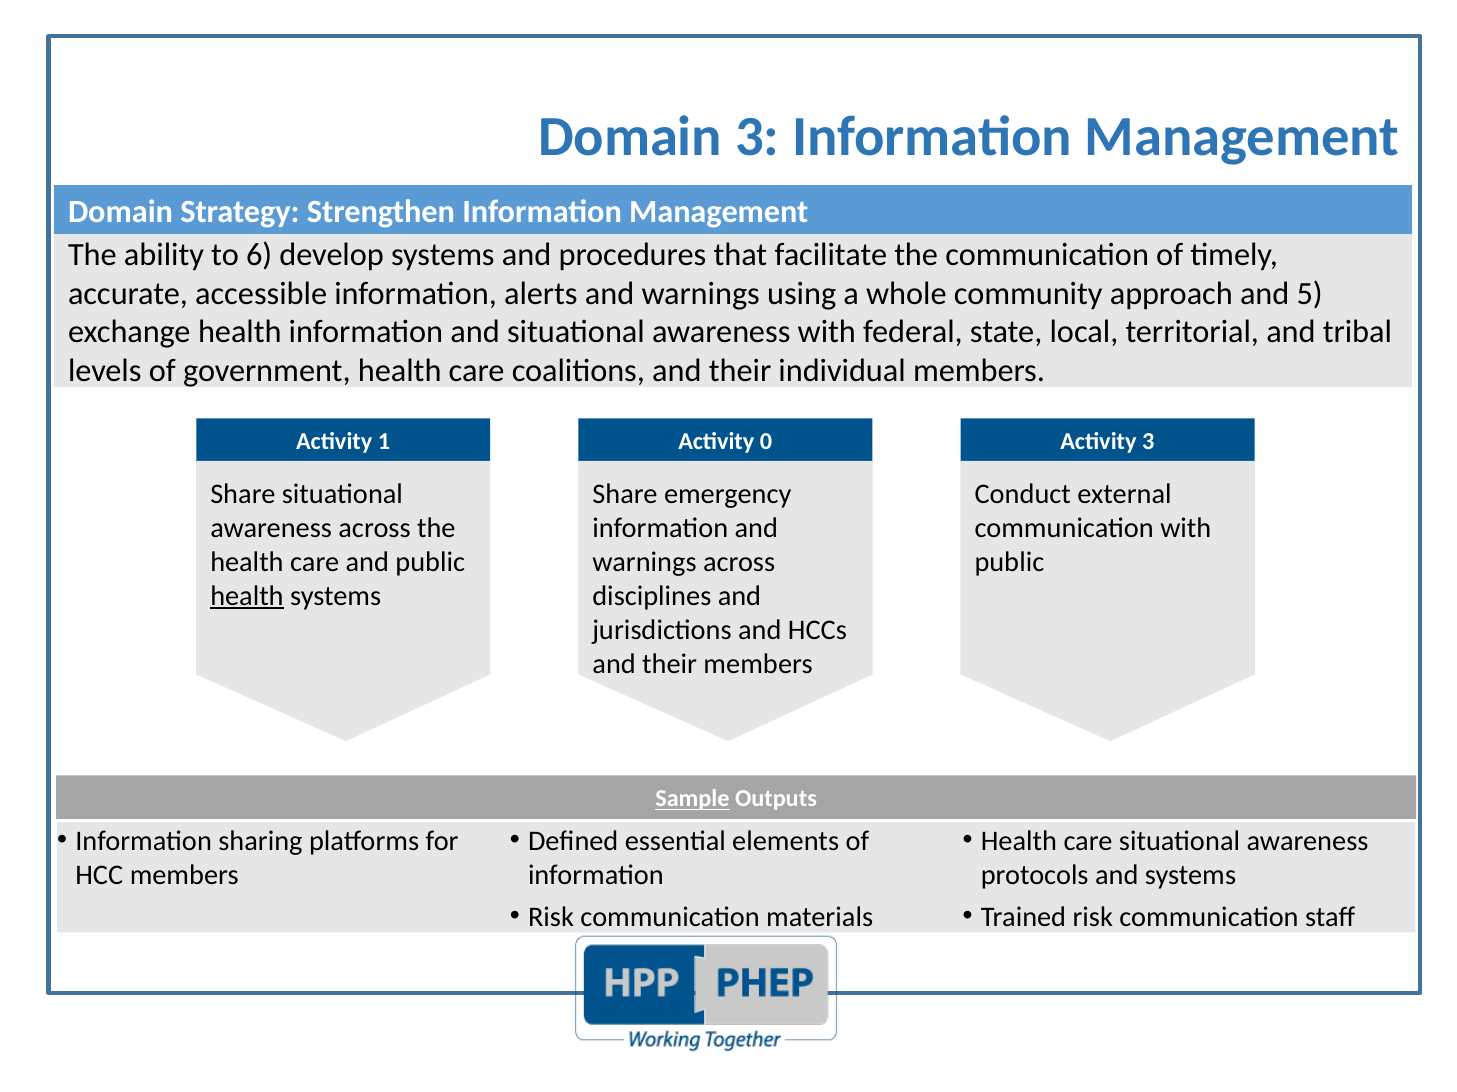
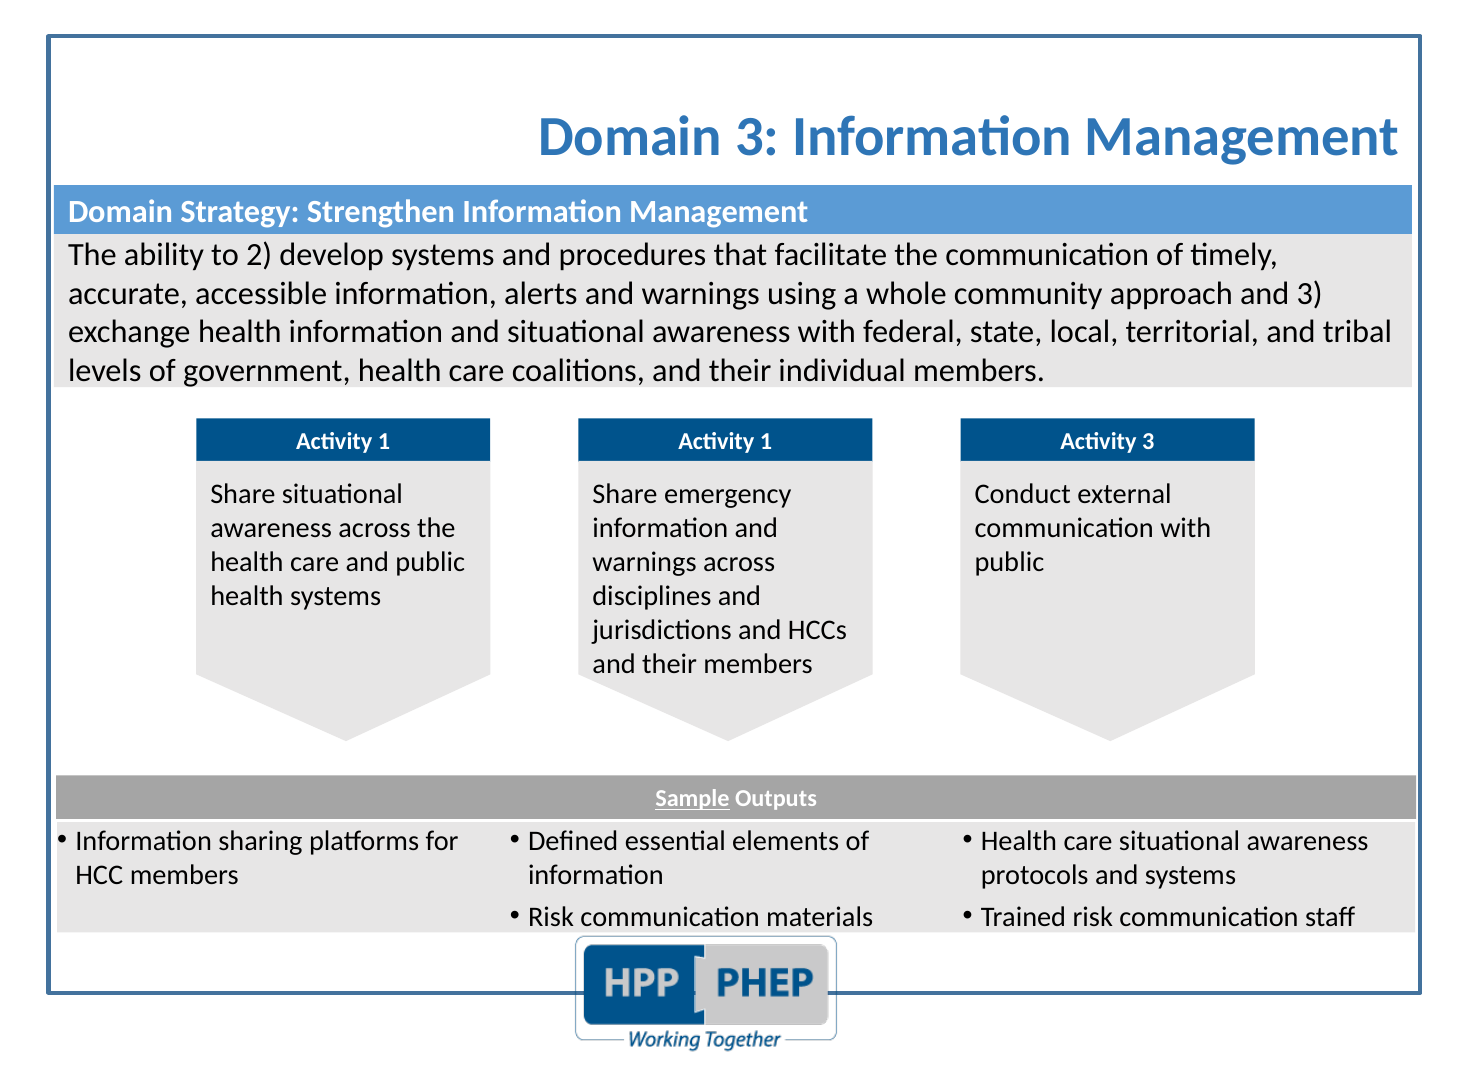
6: 6 -> 2
and 5: 5 -> 3
0 at (766, 442): 0 -> 1
health at (247, 597) underline: present -> none
